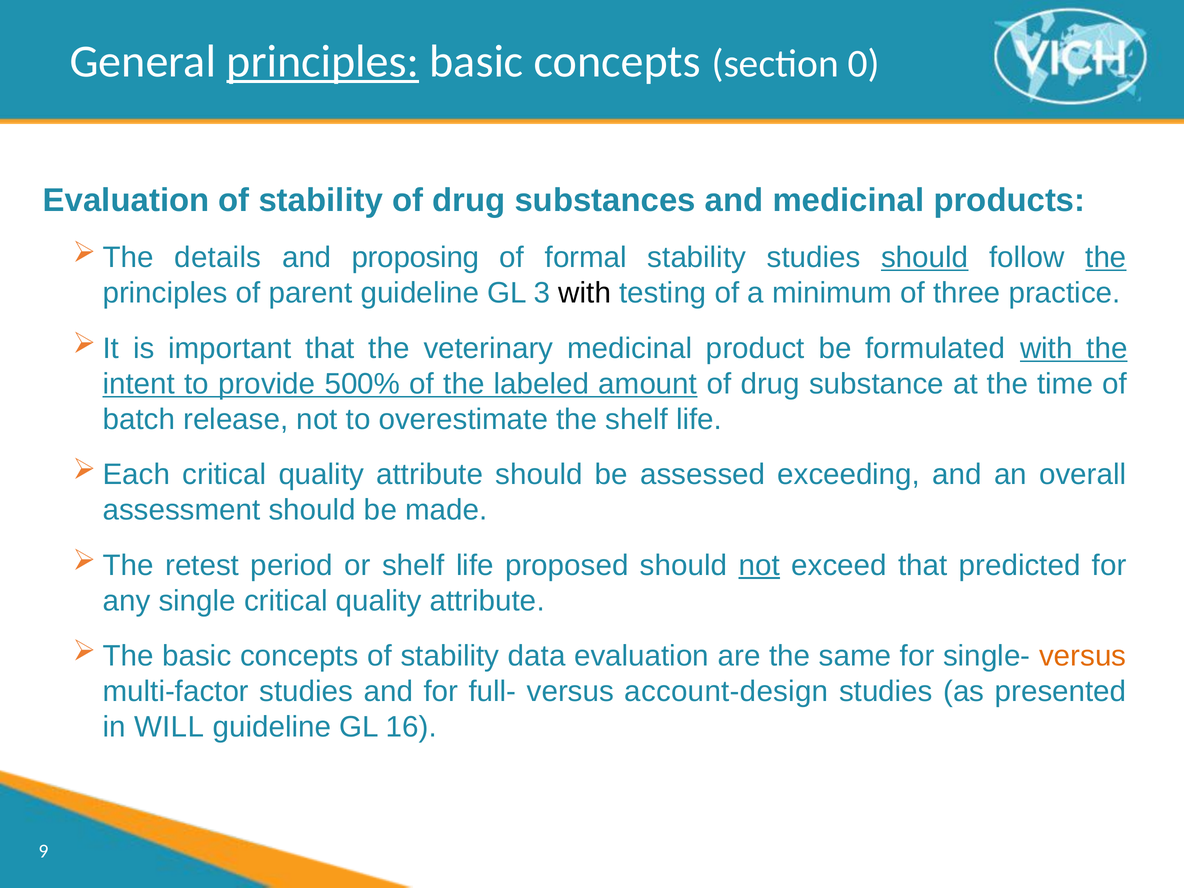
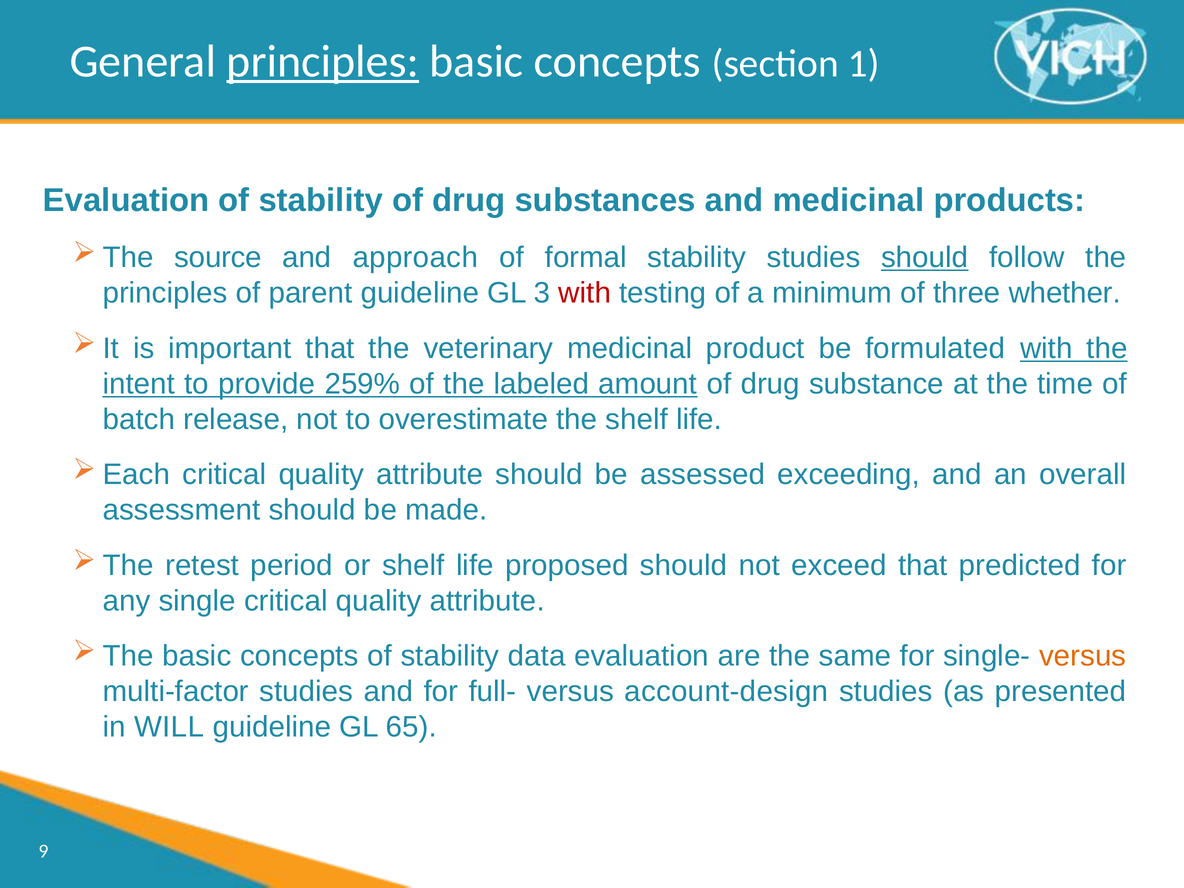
0: 0 -> 1
details: details -> source
proposing: proposing -> approach
the at (1106, 258) underline: present -> none
with at (585, 293) colour: black -> red
practice: practice -> whether
500%: 500% -> 259%
not at (759, 565) underline: present -> none
16: 16 -> 65
